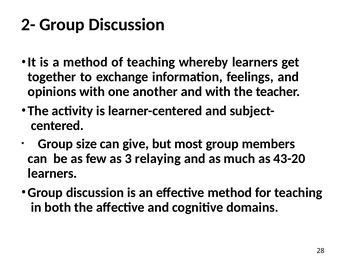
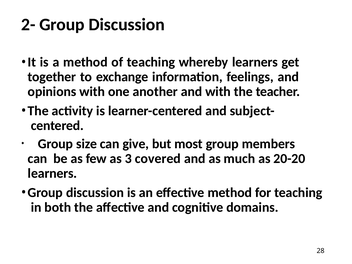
relaying: relaying -> covered
43-20: 43-20 -> 20-20
